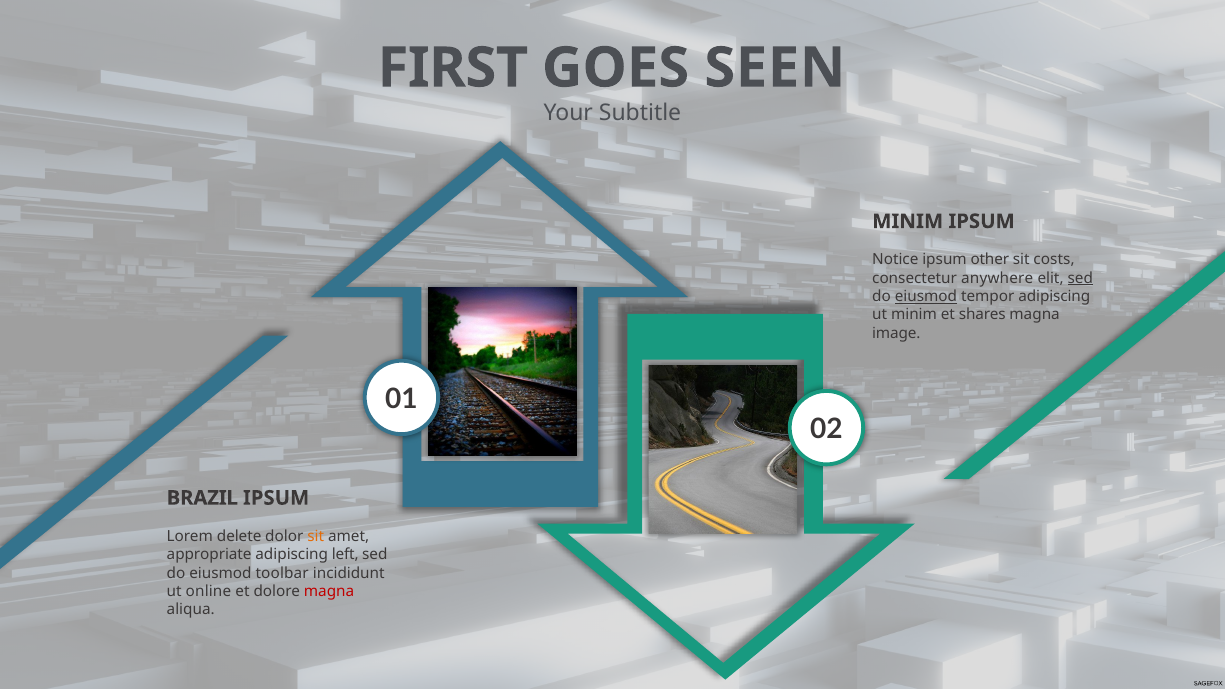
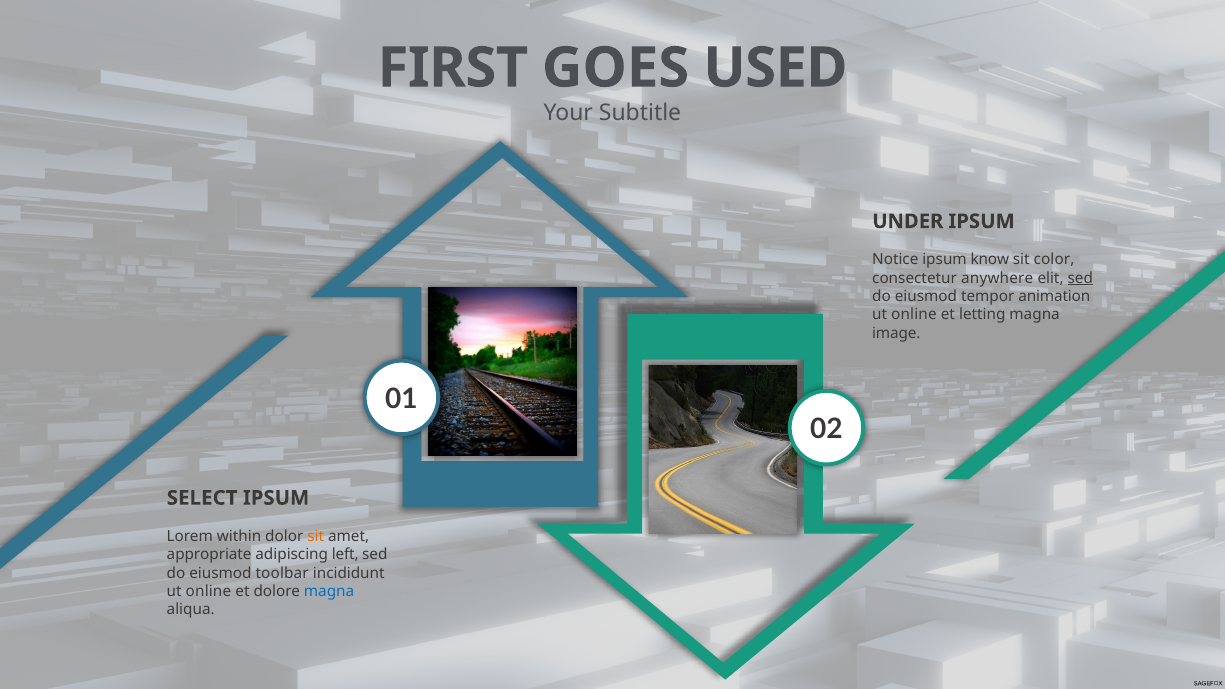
SEEN: SEEN -> USED
MINIM at (908, 221): MINIM -> UNDER
other: other -> know
costs: costs -> color
eiusmod at (926, 297) underline: present -> none
tempor adipiscing: adipiscing -> animation
minim at (914, 315): minim -> online
shares: shares -> letting
BRAZIL: BRAZIL -> SELECT
delete: delete -> within
magna at (329, 592) colour: red -> blue
